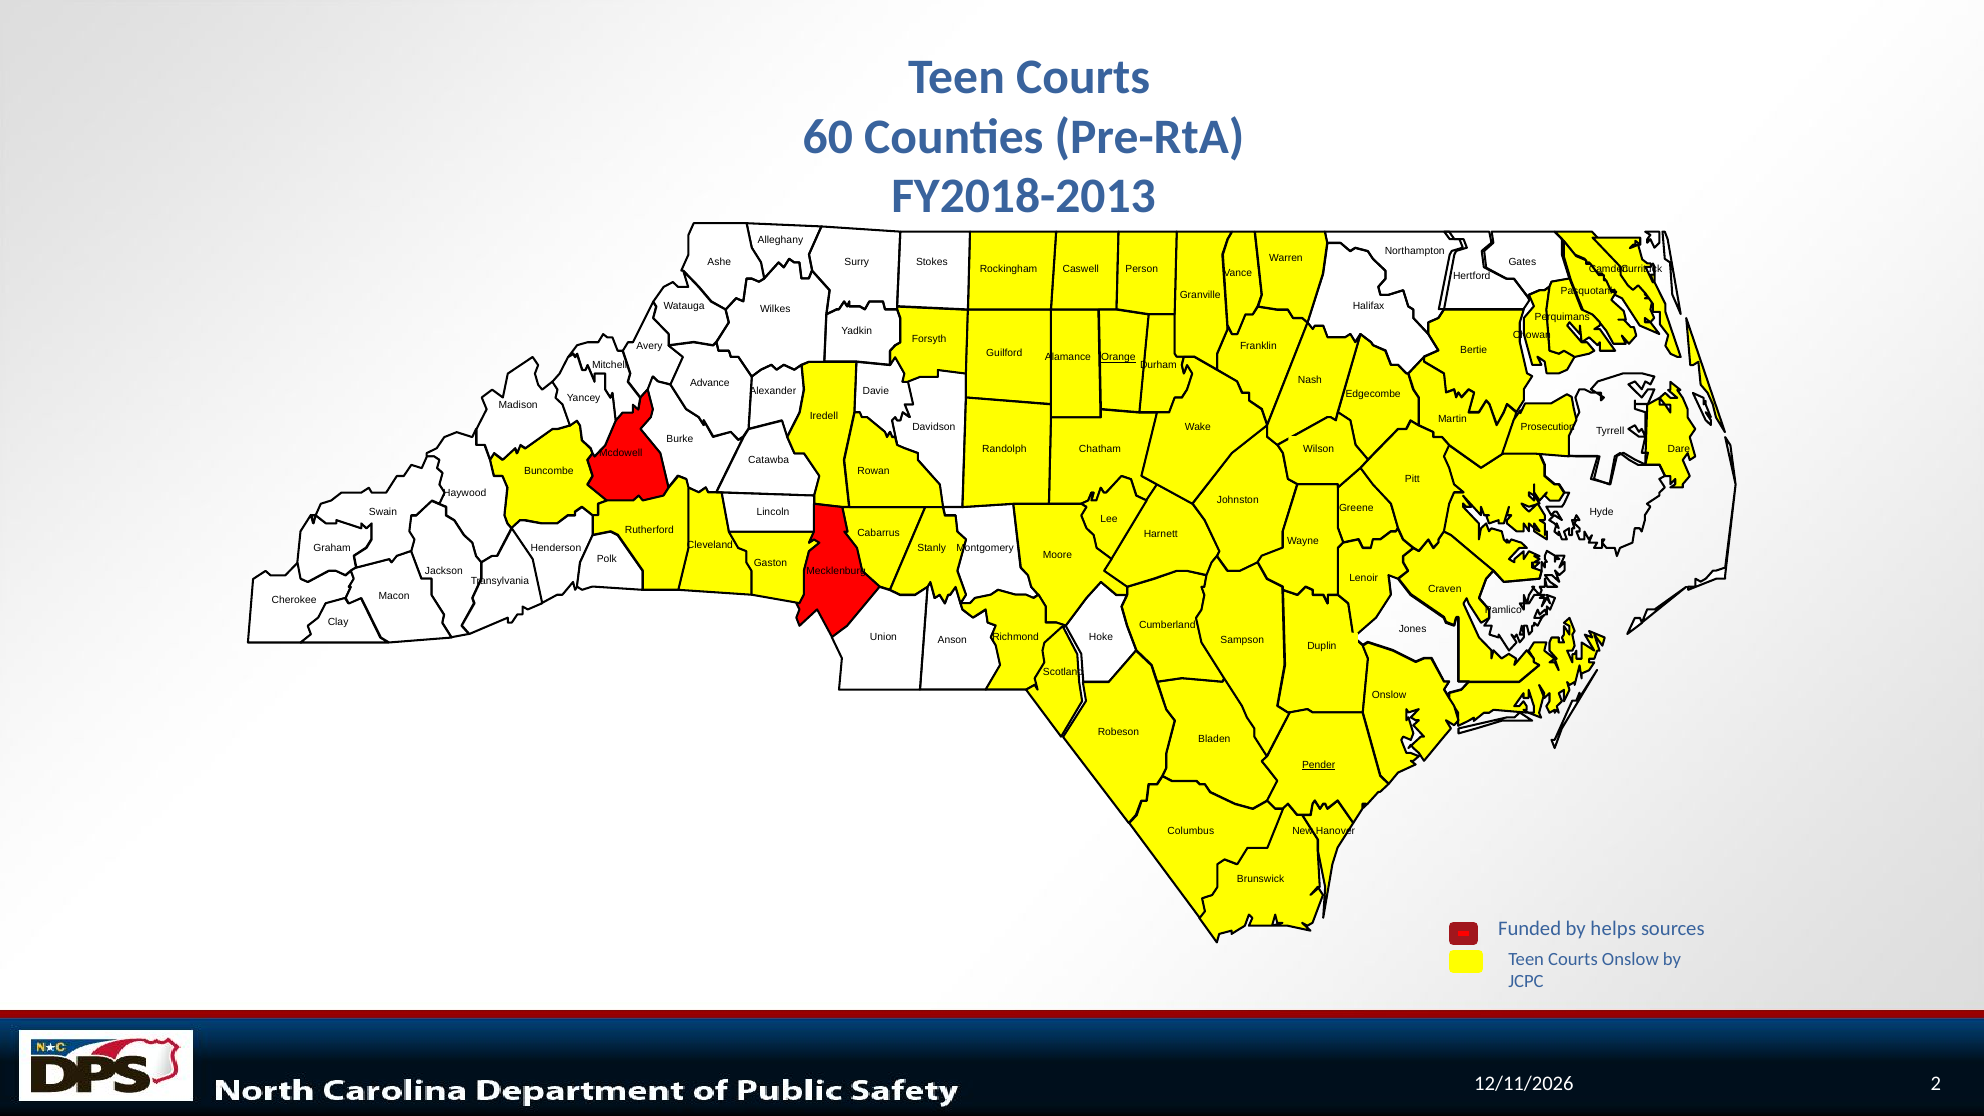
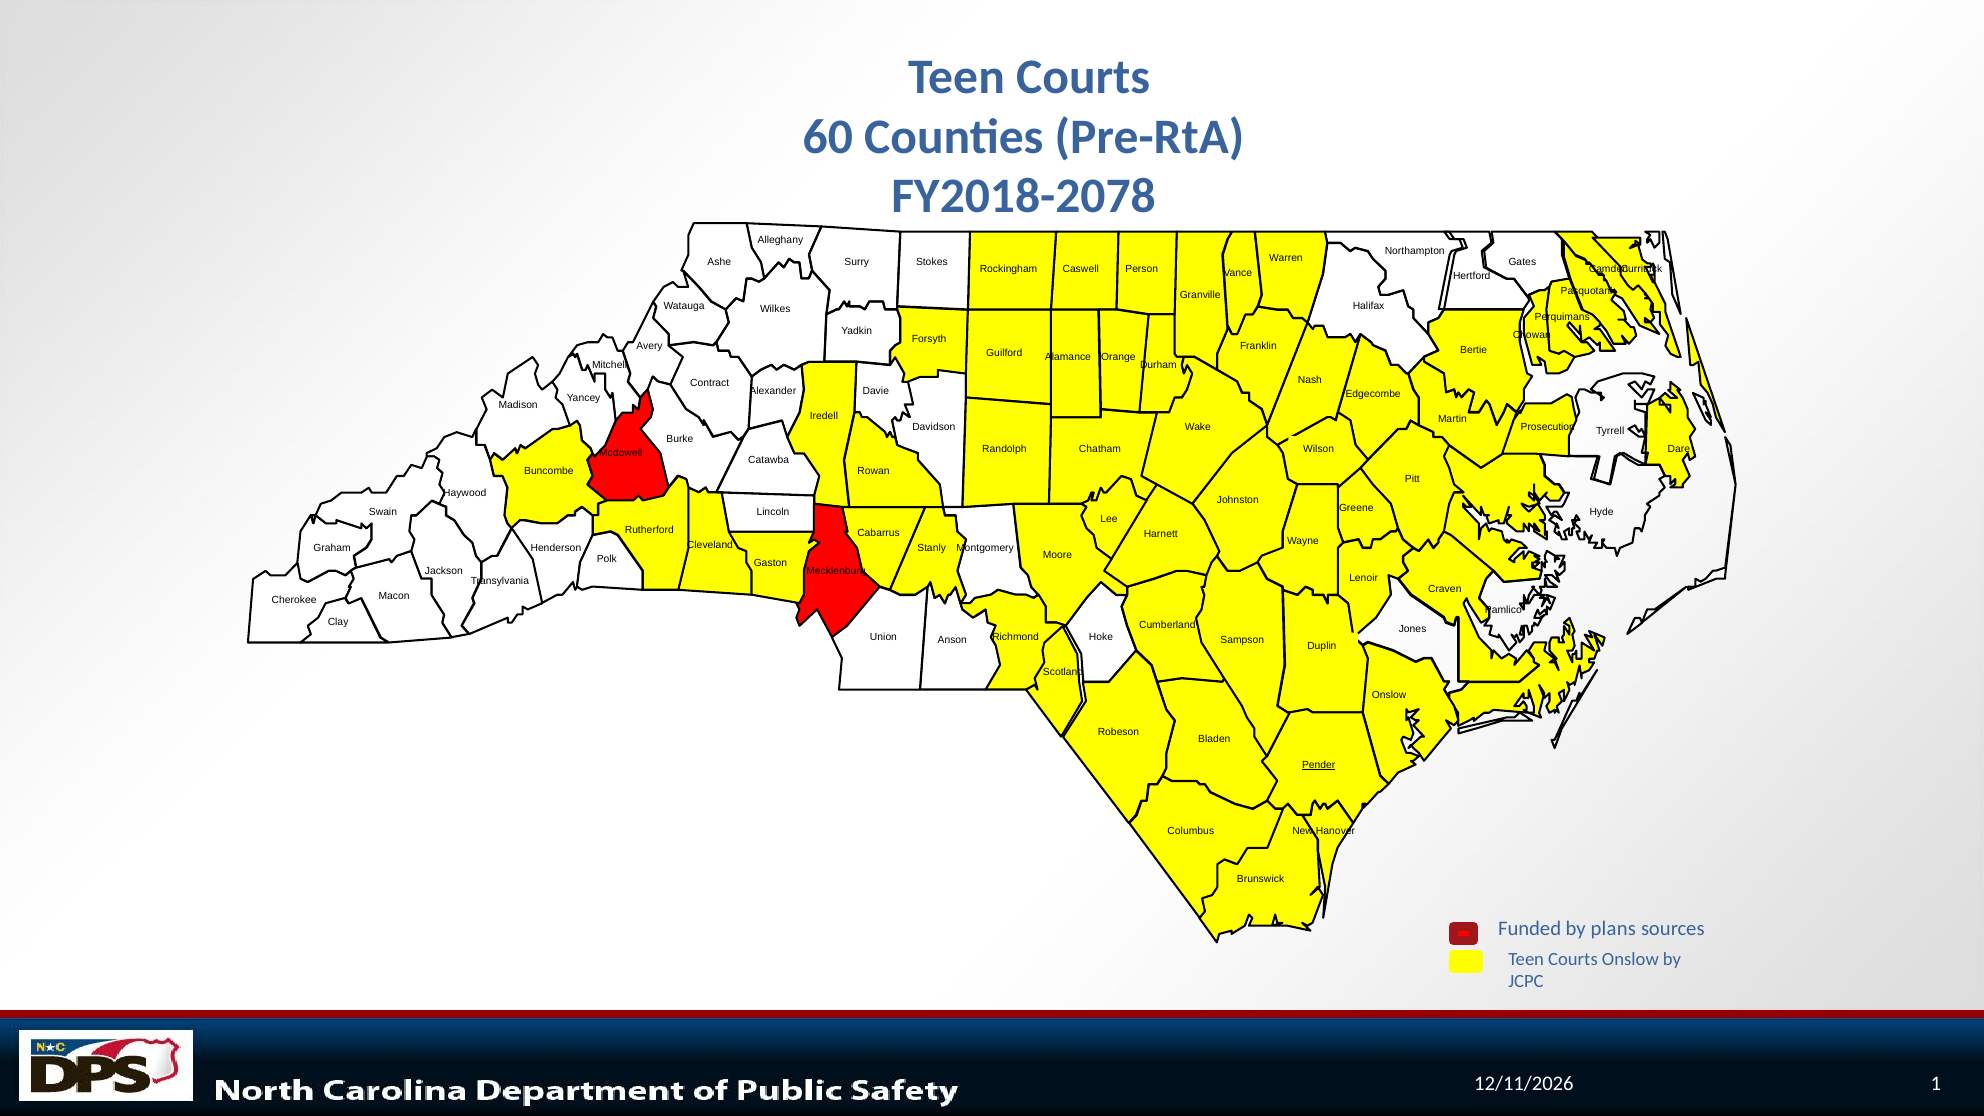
FY2018-2013: FY2018-2013 -> FY2018-2078
Orange underline: present -> none
Advance: Advance -> Contract
helps: helps -> plans
2: 2 -> 1
